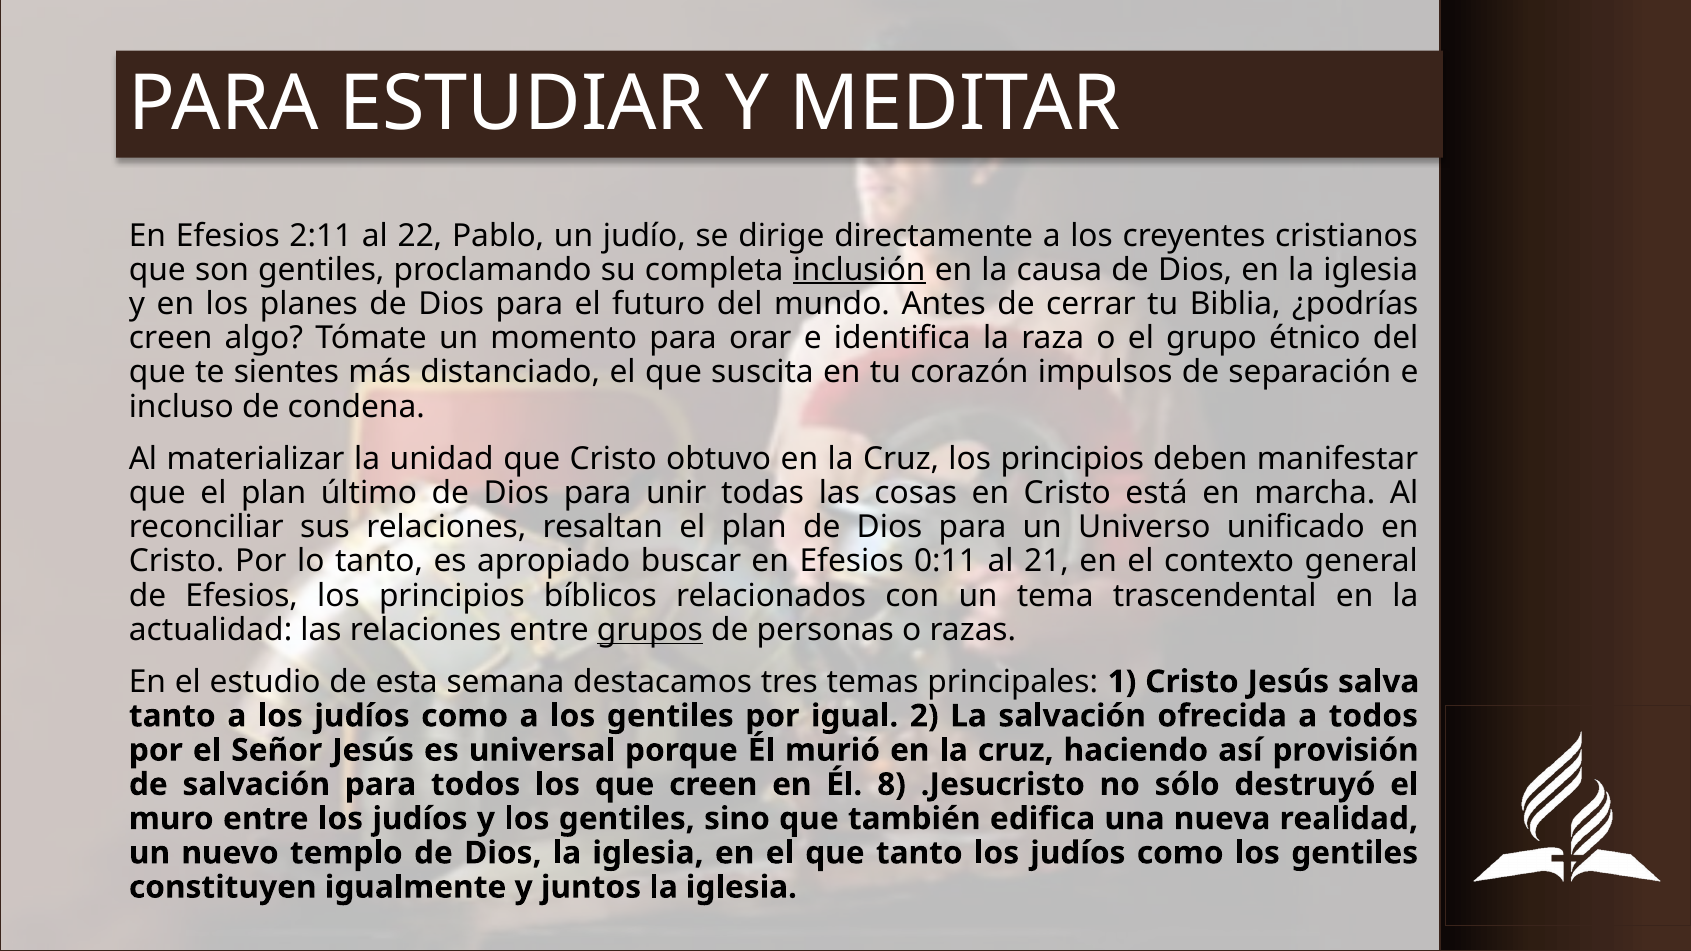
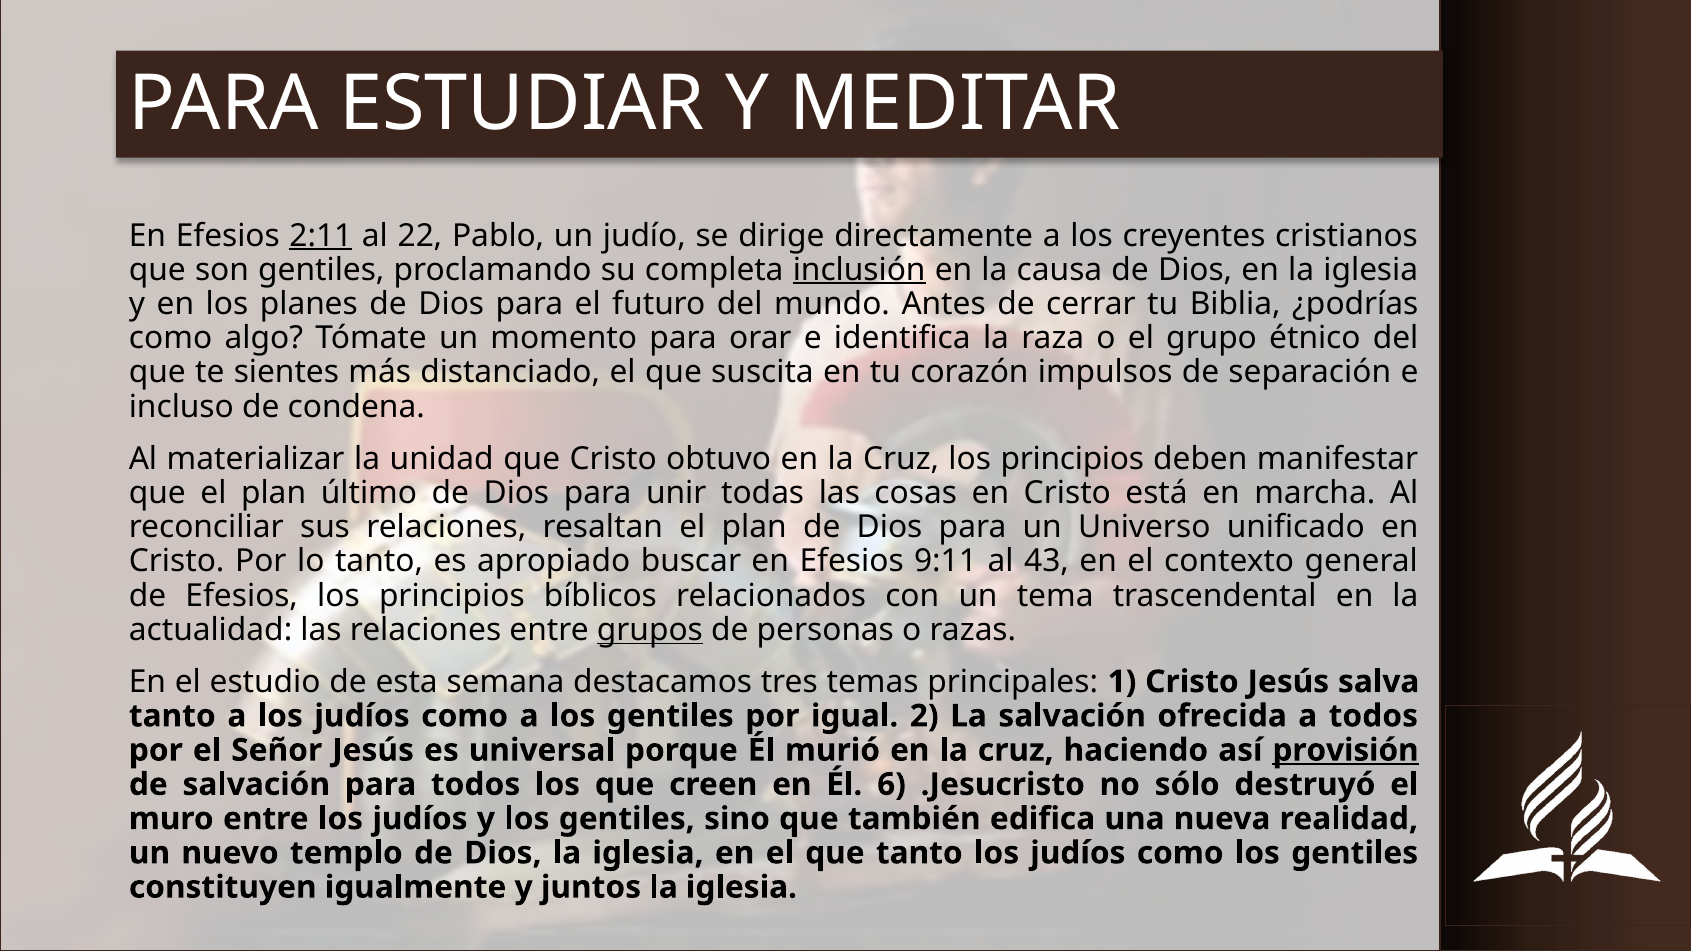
2:11 underline: none -> present
creen at (171, 338): creen -> como
0:11: 0:11 -> 9:11
21: 21 -> 43
provisión underline: none -> present
8: 8 -> 6
